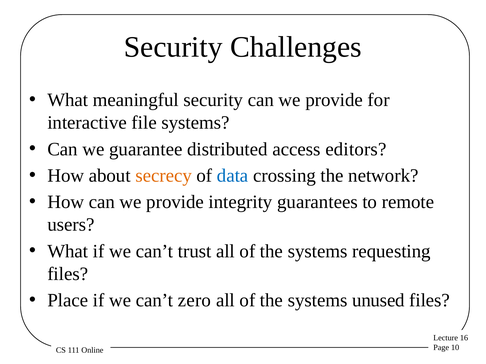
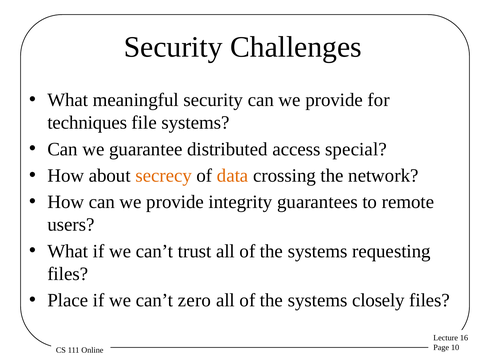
interactive: interactive -> techniques
editors: editors -> special
data colour: blue -> orange
unused: unused -> closely
